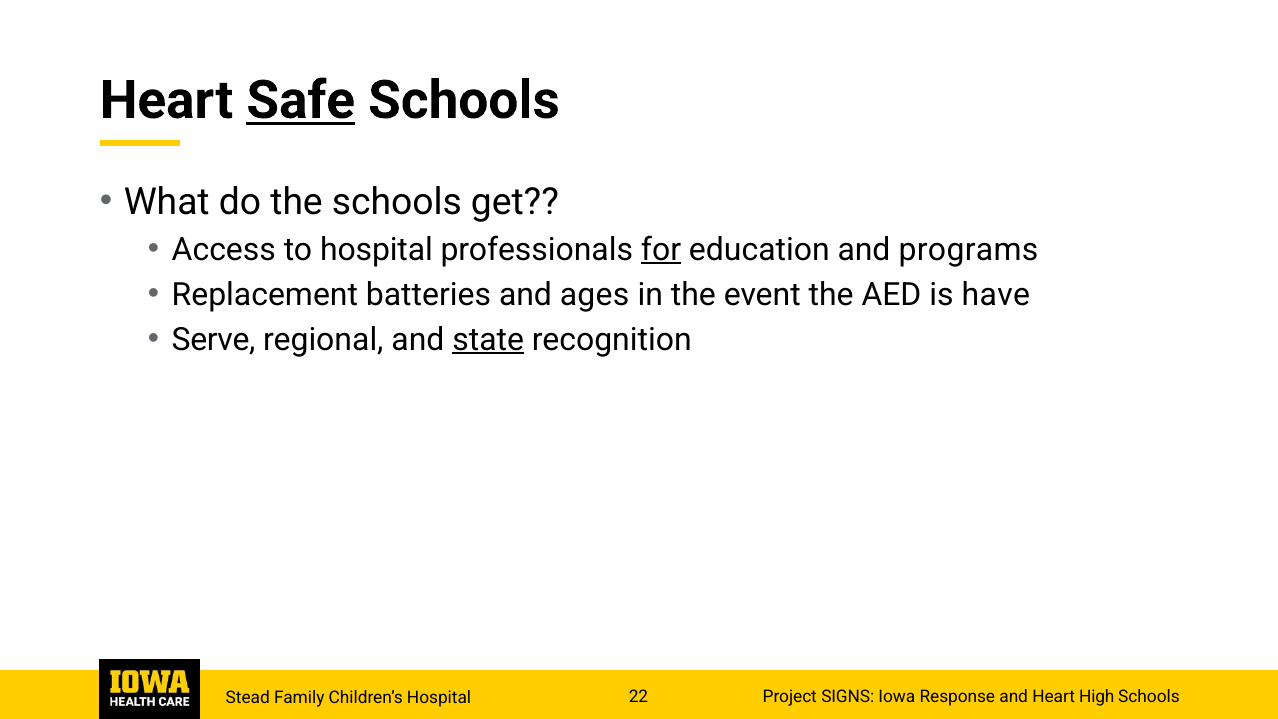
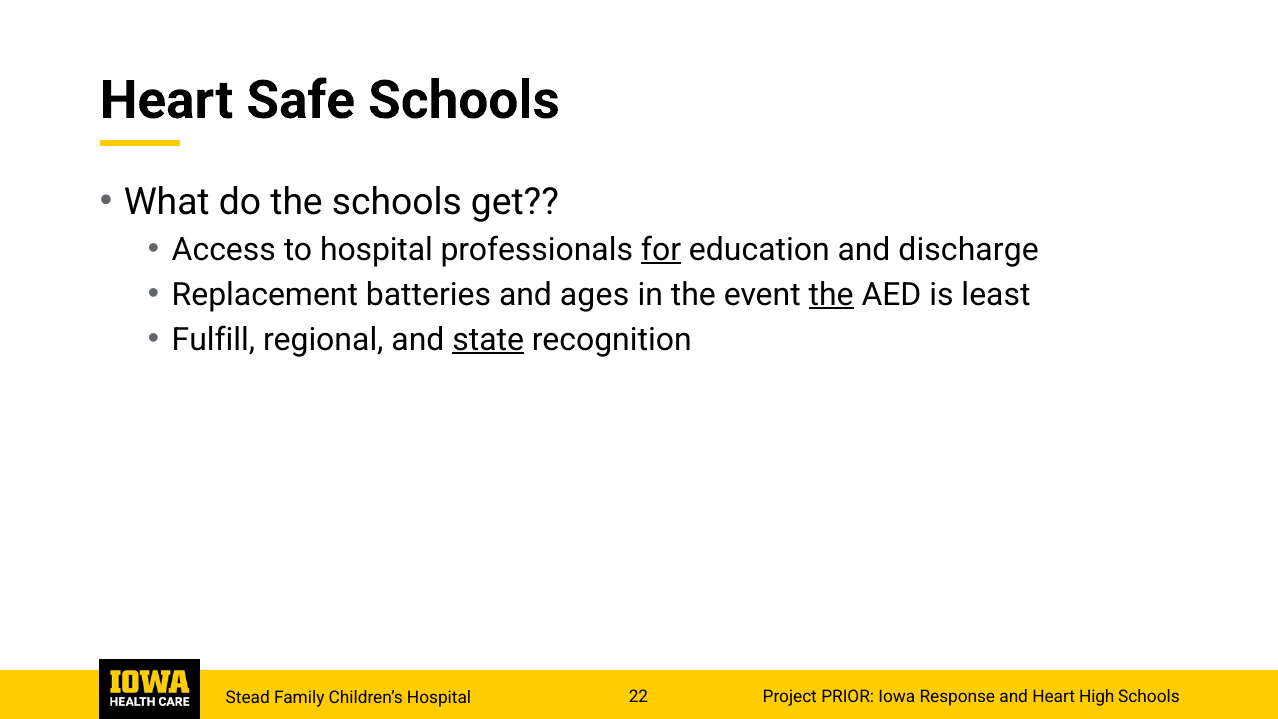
Safe underline: present -> none
programs: programs -> discharge
the at (831, 295) underline: none -> present
have: have -> least
Serve: Serve -> Fulfill
SIGNS: SIGNS -> PRIOR
